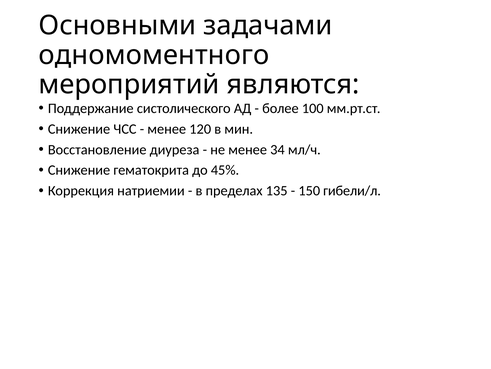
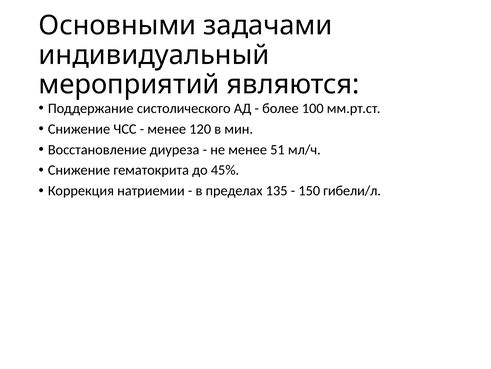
одномоментного: одномоментного -> индивидуальный
34: 34 -> 51
